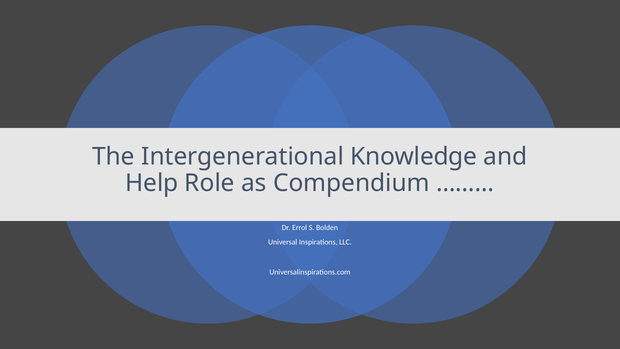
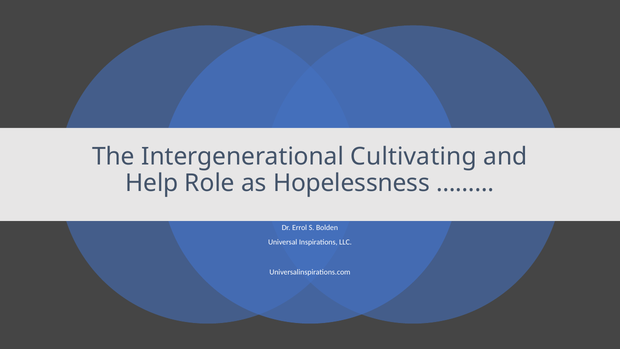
Knowledge: Knowledge -> Cultivating
Compendium: Compendium -> Hopelessness
